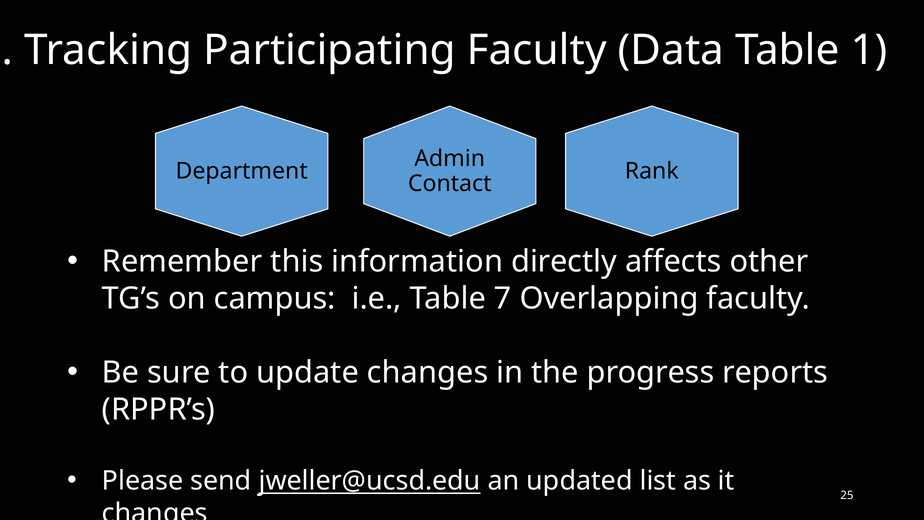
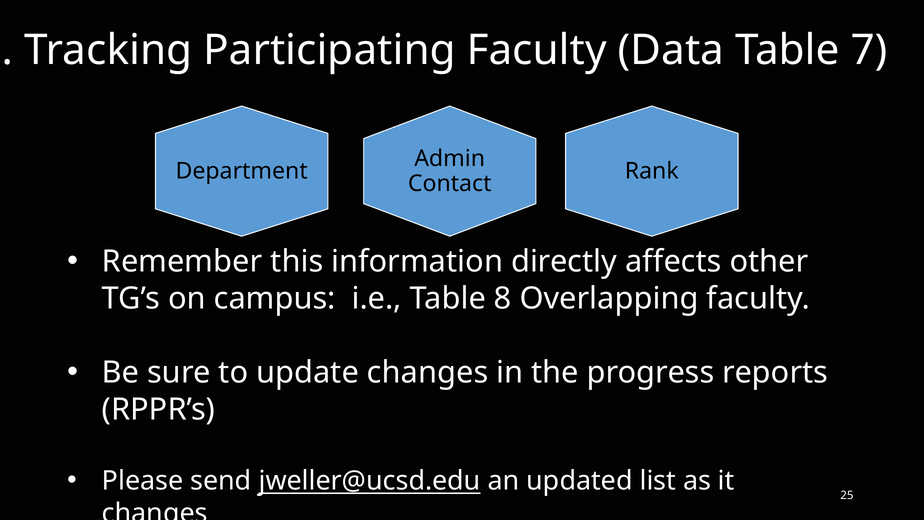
1: 1 -> 7
7: 7 -> 8
